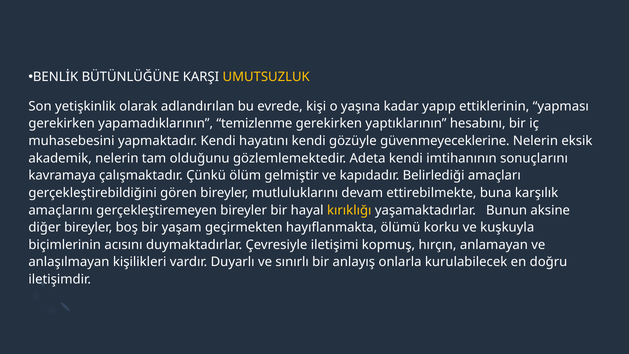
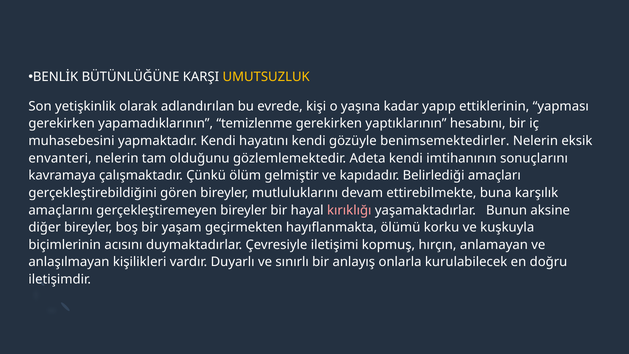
güvenmeyeceklerine: güvenmeyeceklerine -> benimsemektedirler
akademik: akademik -> envanteri
kırıklığı colour: yellow -> pink
